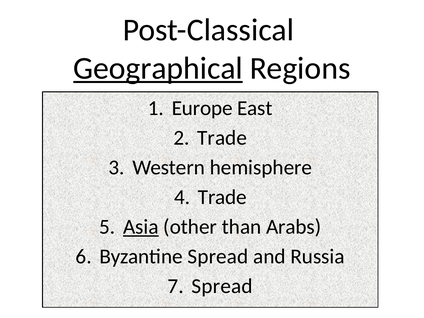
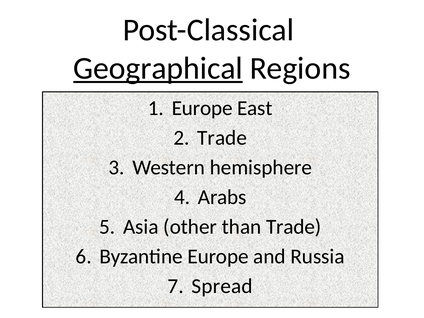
Trade at (222, 197): Trade -> Arabs
Asia underline: present -> none
than Arabs: Arabs -> Trade
Byzantine Spread: Spread -> Europe
